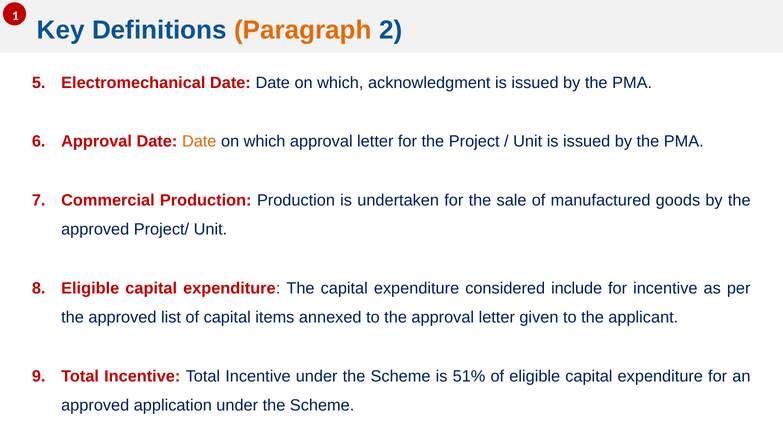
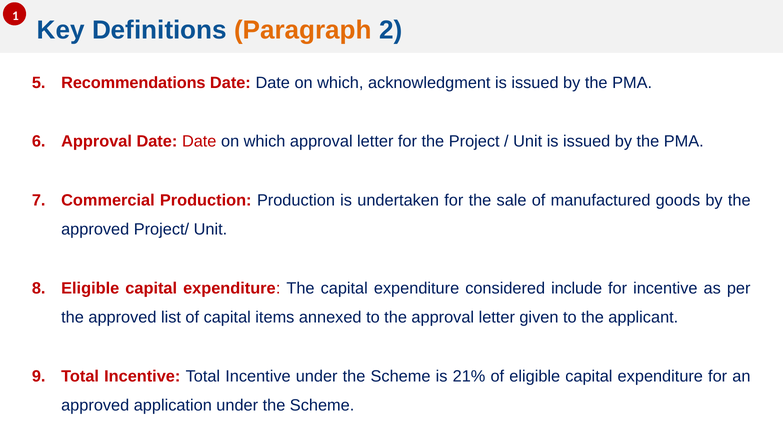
Electromechanical: Electromechanical -> Recommendations
Date at (199, 142) colour: orange -> red
51%: 51% -> 21%
